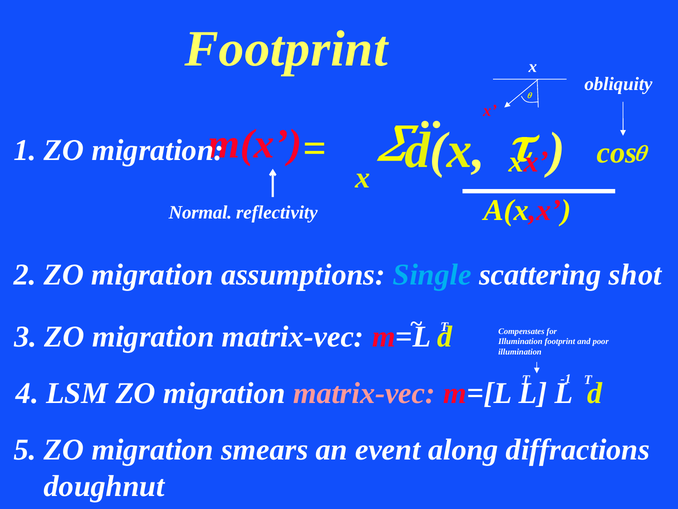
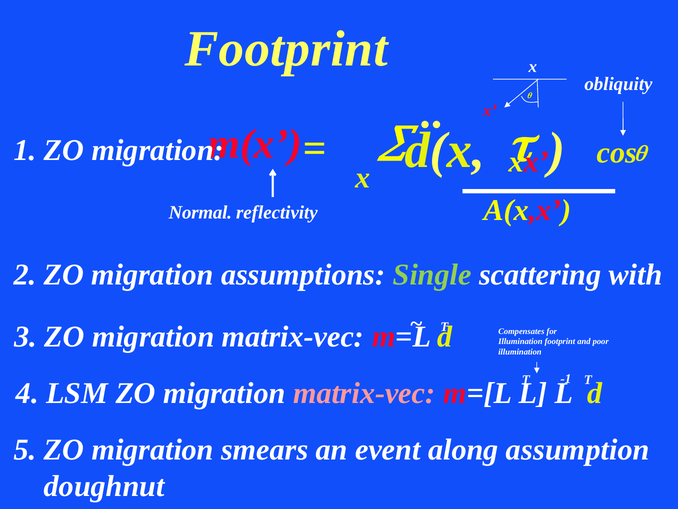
Single colour: light blue -> light green
shot: shot -> with
diffractions: diffractions -> assumption
